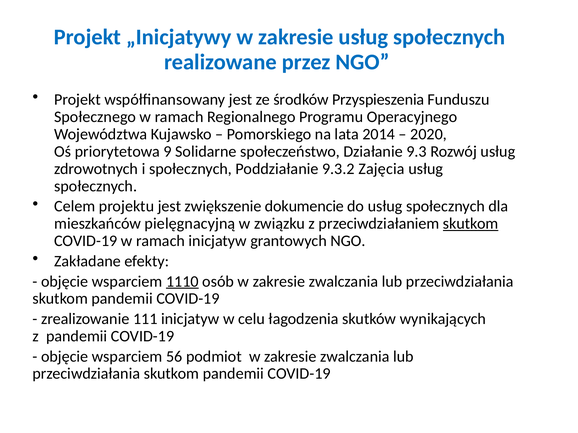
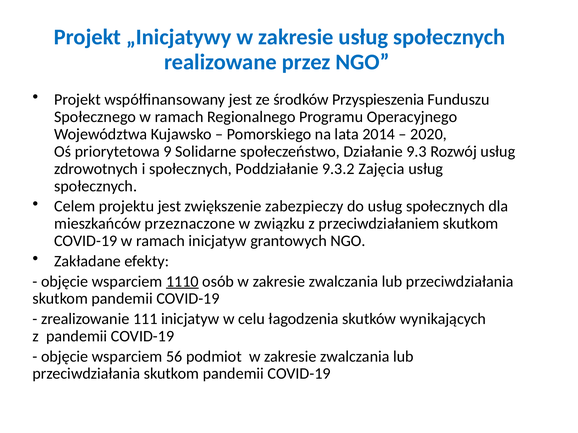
dokumencie: dokumencie -> zabezpieczy
pielęgnacyjną: pielęgnacyjną -> przeznaczone
skutkom at (471, 224) underline: present -> none
